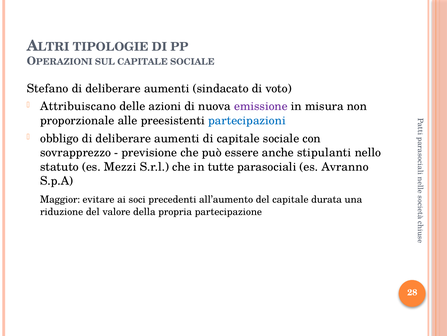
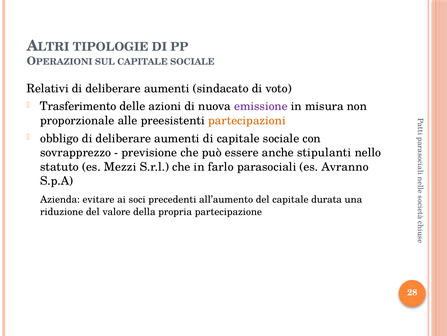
Stefano: Stefano -> Relativi
Attribuiscano: Attribuiscano -> Trasferimento
partecipazioni colour: blue -> orange
tutte: tutte -> farlo
Maggior: Maggior -> Azienda
